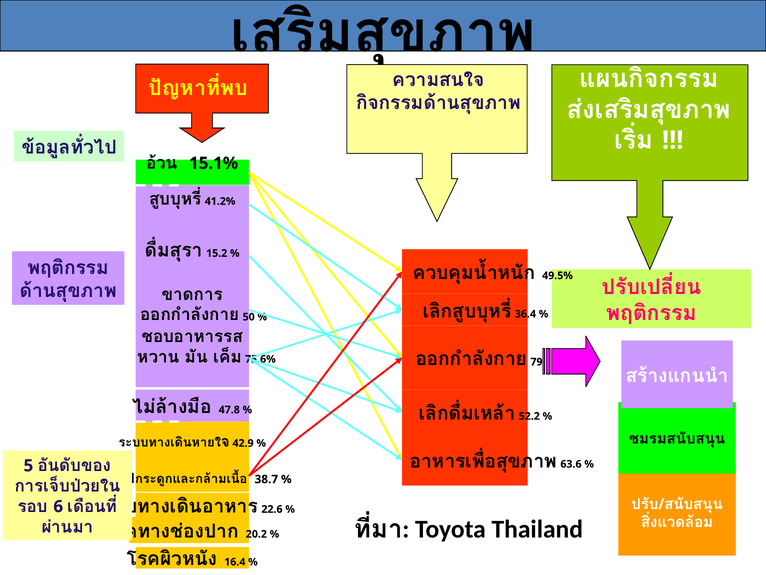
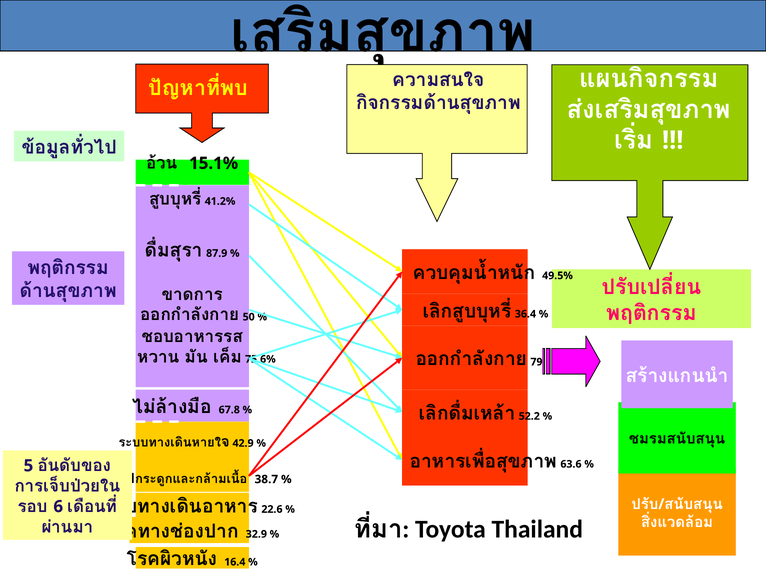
15.2: 15.2 -> 87.9
47.8: 47.8 -> 67.8
20.2: 20.2 -> 32.9
